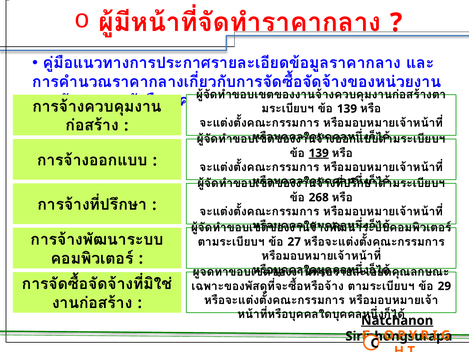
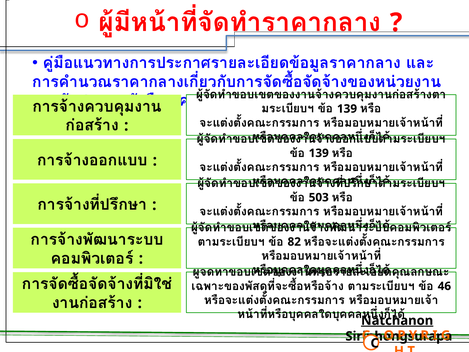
139 at (319, 153) underline: present -> none
268: 268 -> 503
27: 27 -> 82
29: 29 -> 46
